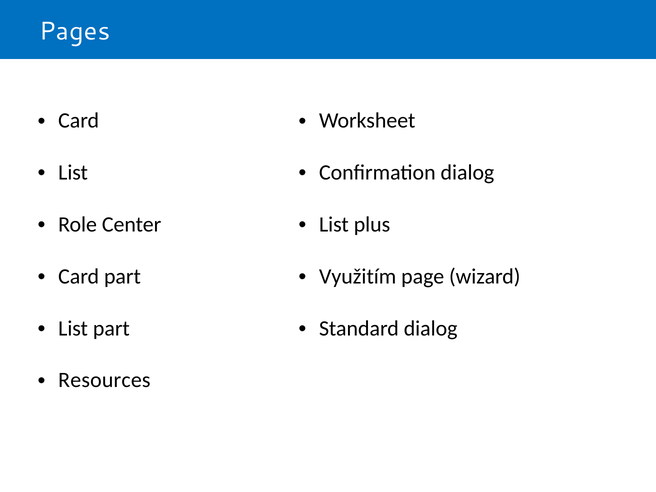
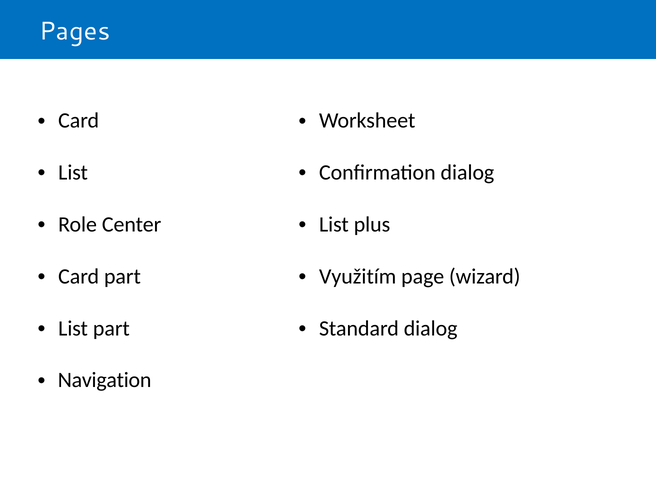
Resources: Resources -> Navigation
